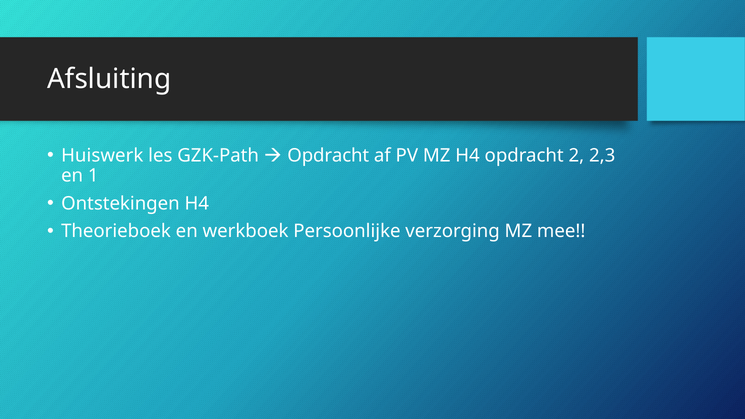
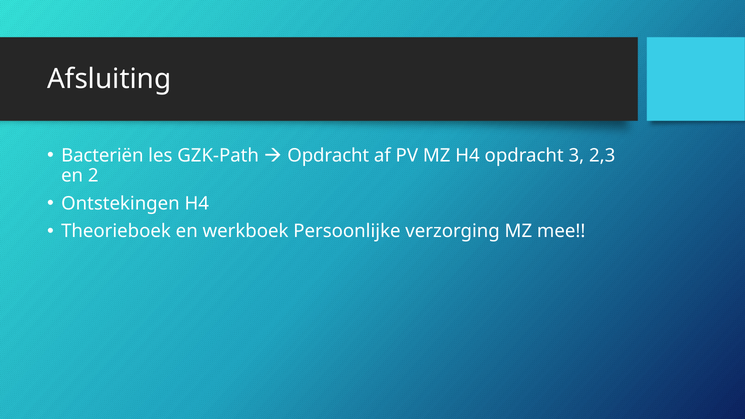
Huiswerk: Huiswerk -> Bacteriën
2: 2 -> 3
1: 1 -> 2
